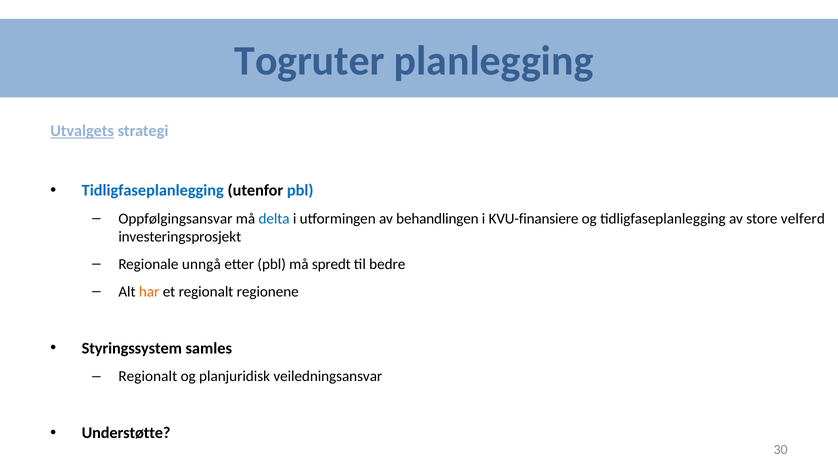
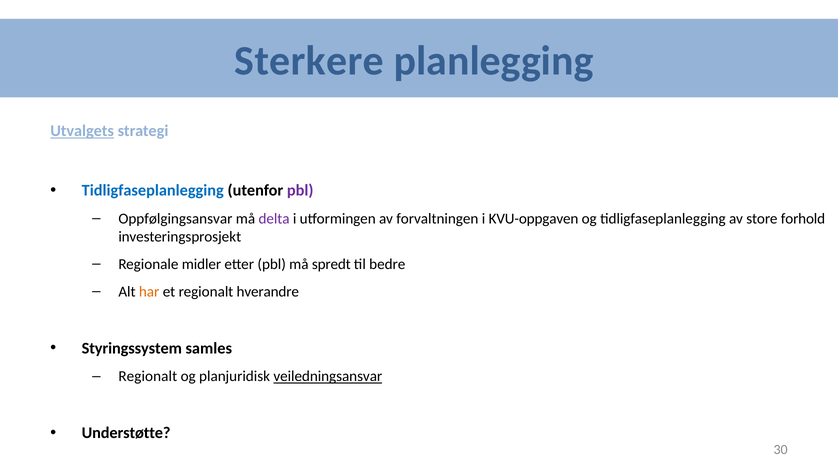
Togruter: Togruter -> Sterkere
pbl at (300, 191) colour: blue -> purple
delta colour: blue -> purple
behandlingen: behandlingen -> forvaltningen
KVU-finansiere: KVU-finansiere -> KVU-oppgaven
velferd: velferd -> forhold
unngå: unngå -> midler
regionene: regionene -> hverandre
veiledningsansvar underline: none -> present
